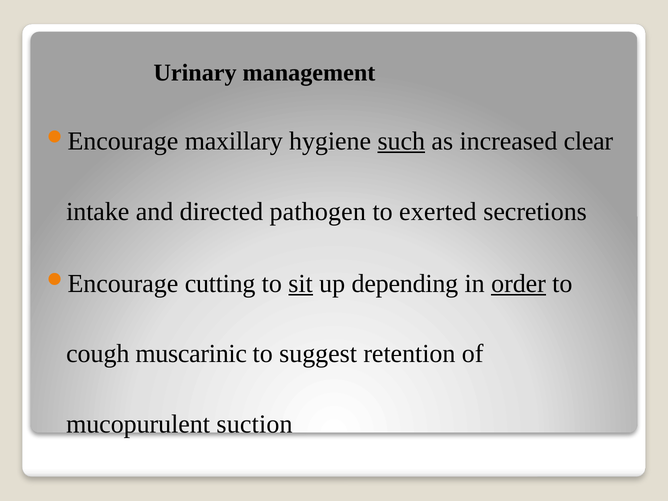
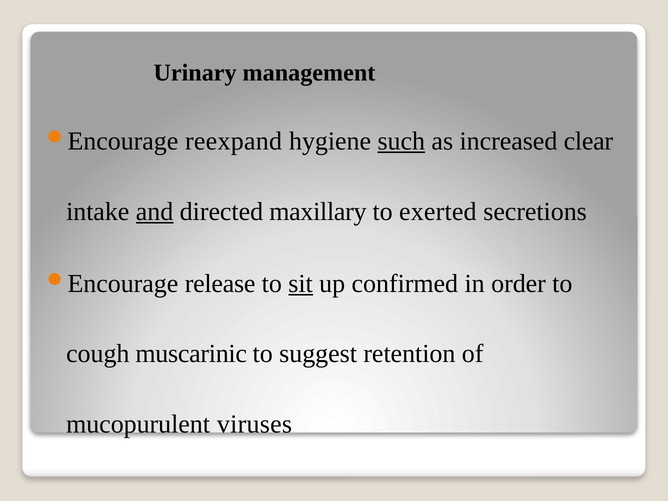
maxillary: maxillary -> reexpand
and underline: none -> present
pathogen: pathogen -> maxillary
cutting: cutting -> release
depending: depending -> confirmed
order underline: present -> none
suction: suction -> viruses
